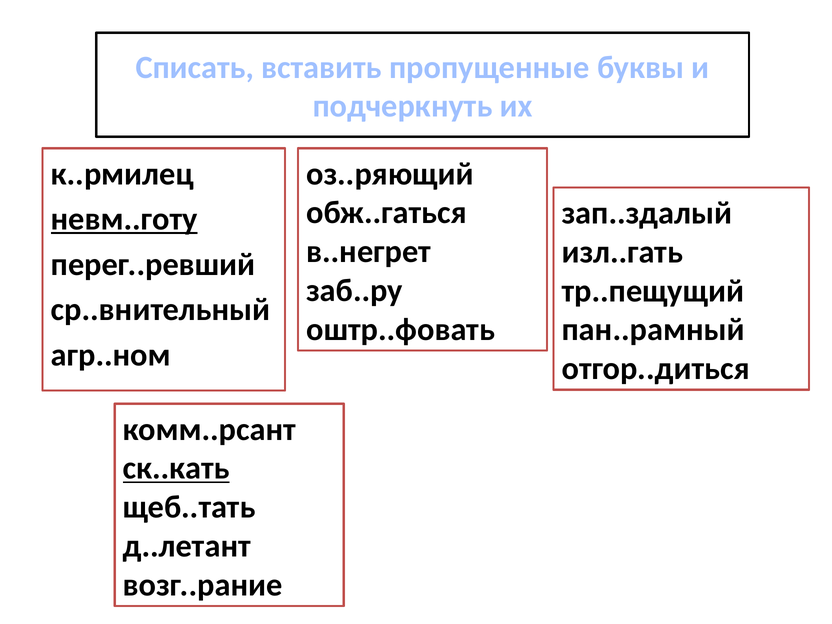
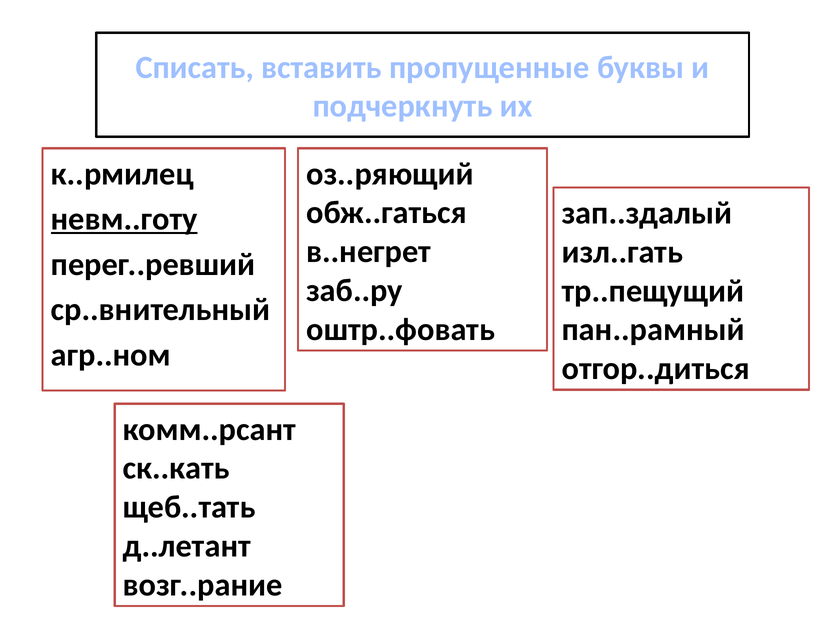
ск..кать underline: present -> none
